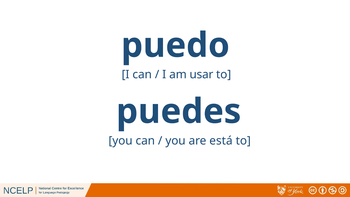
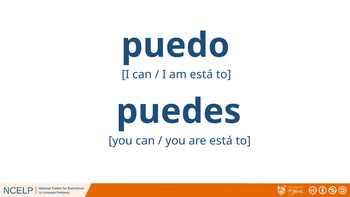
am usar: usar -> está
